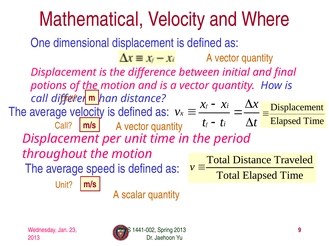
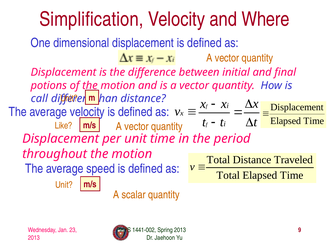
Mathematical: Mathematical -> Simplification
Call at (63, 126): Call -> Like
